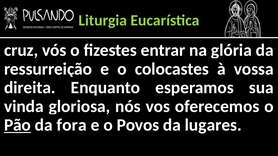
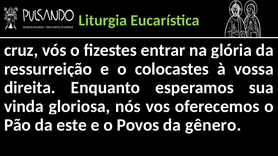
Pão underline: present -> none
fora: fora -> este
lugares: lugares -> gênero
